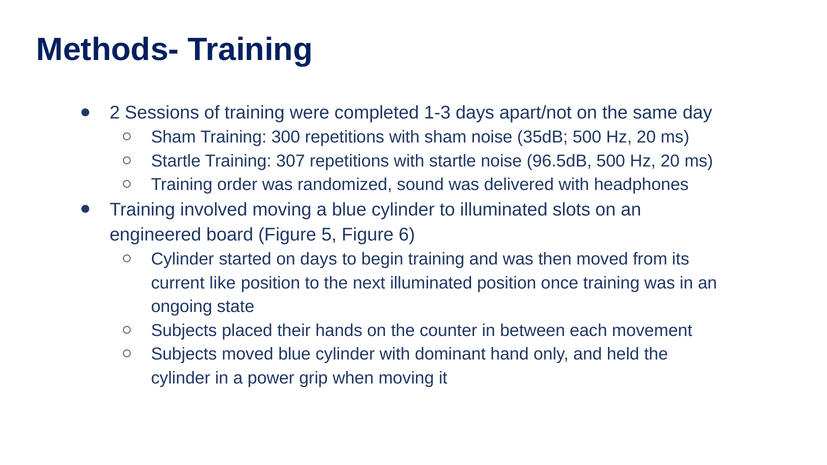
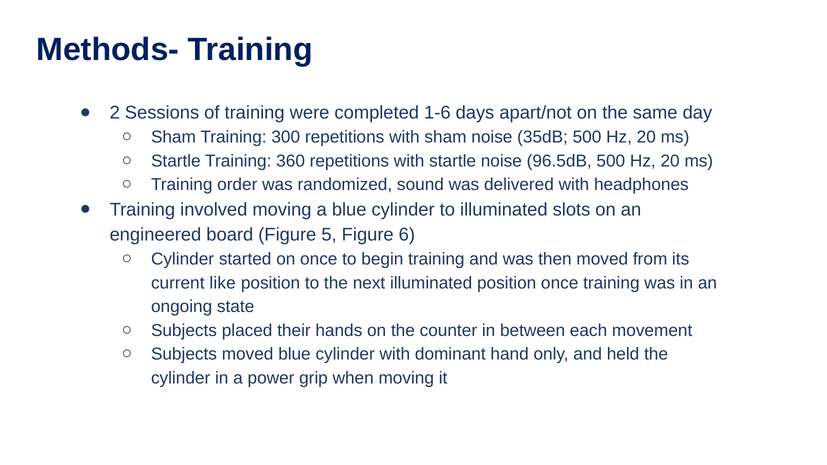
1-3: 1-3 -> 1-6
307: 307 -> 360
on days: days -> once
